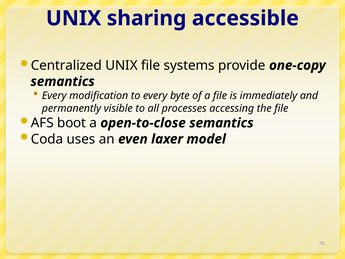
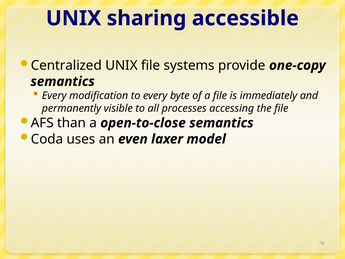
boot: boot -> than
